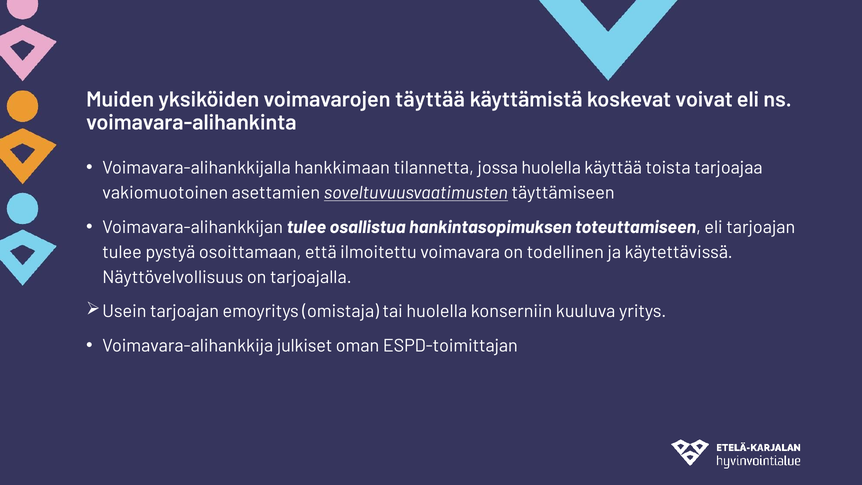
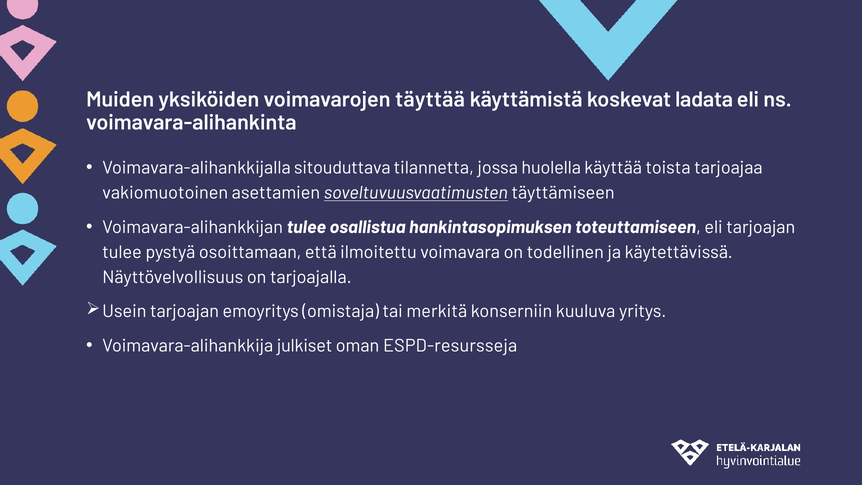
voivat: voivat -> ladata
hankkimaan: hankkimaan -> sitouduttava
tai huolella: huolella -> merkitä
ESPD-toimittajan: ESPD-toimittajan -> ESPD-resursseja
